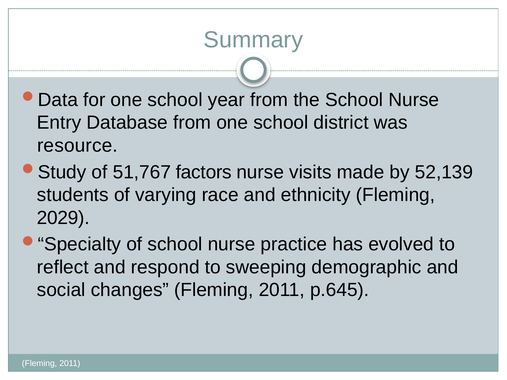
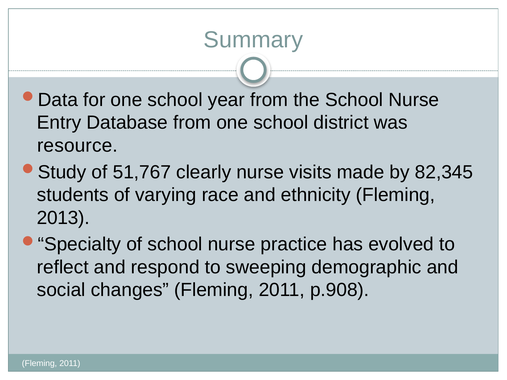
factors: factors -> clearly
52,139: 52,139 -> 82,345
2029: 2029 -> 2013
p.645: p.645 -> p.908
